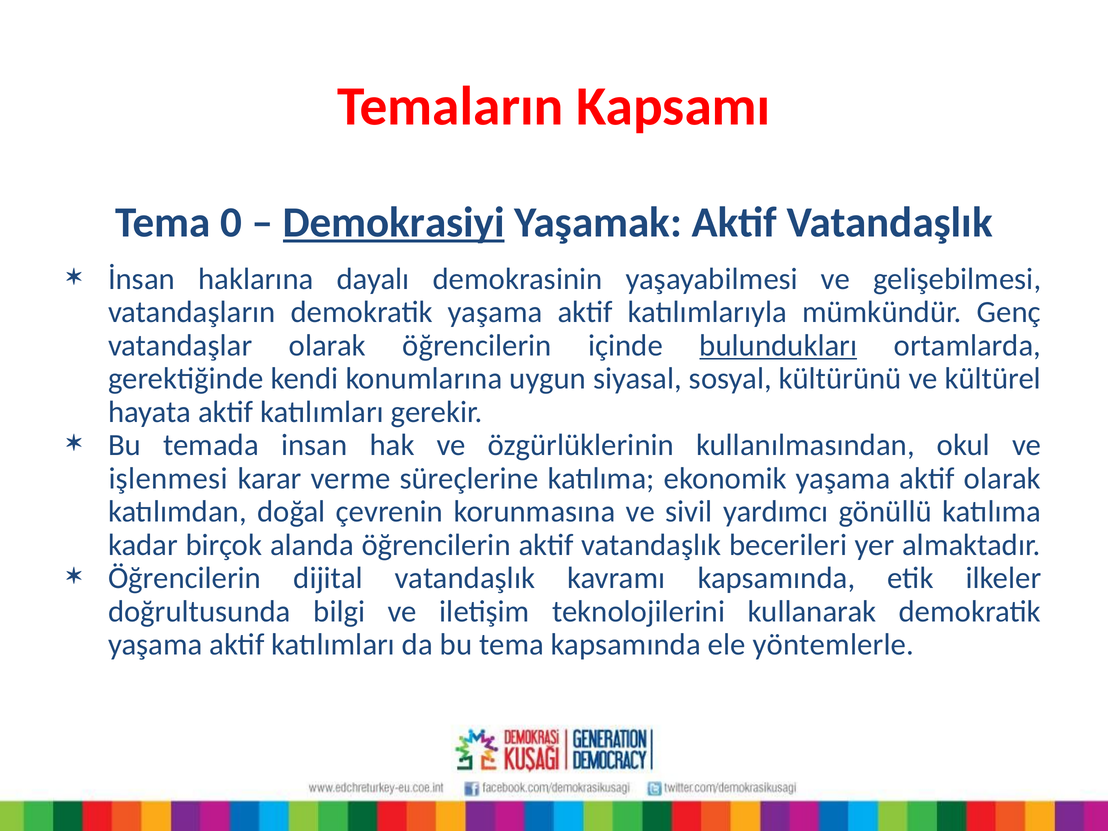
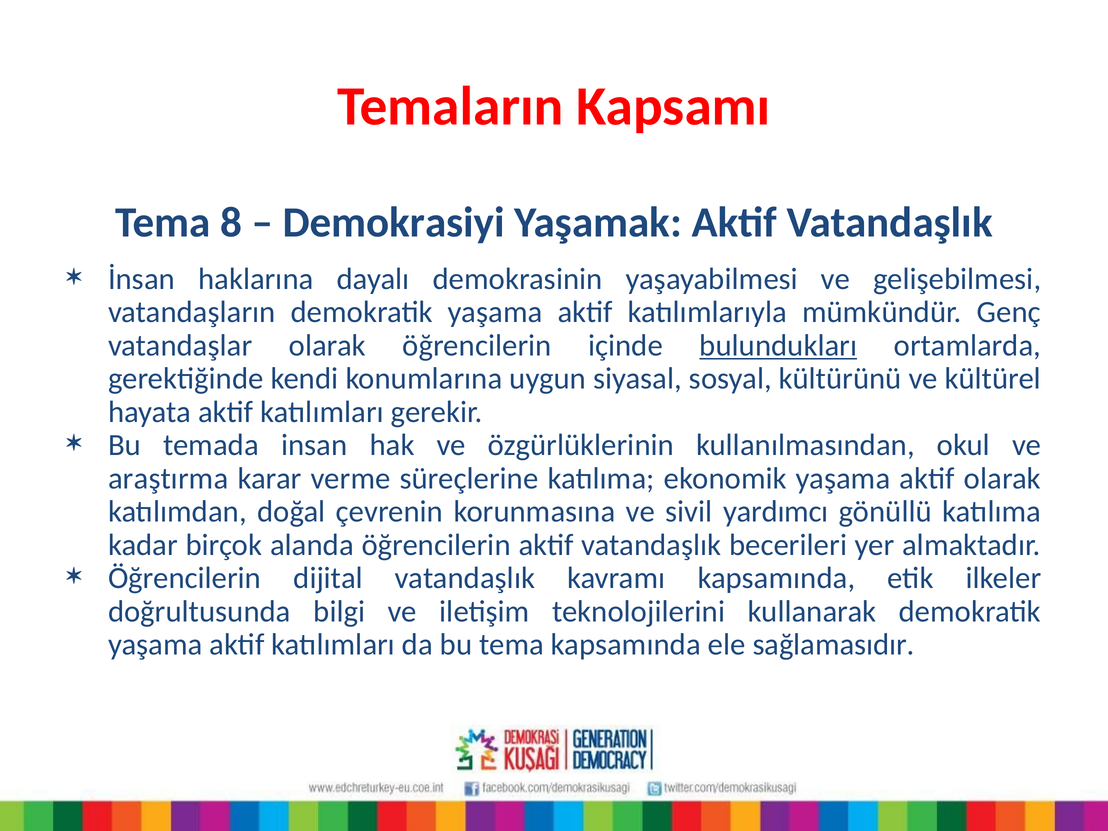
0: 0 -> 8
Demokrasiyi underline: present -> none
işlenmesi: işlenmesi -> araştırma
yöntemlerle: yöntemlerle -> sağlamasıdır
